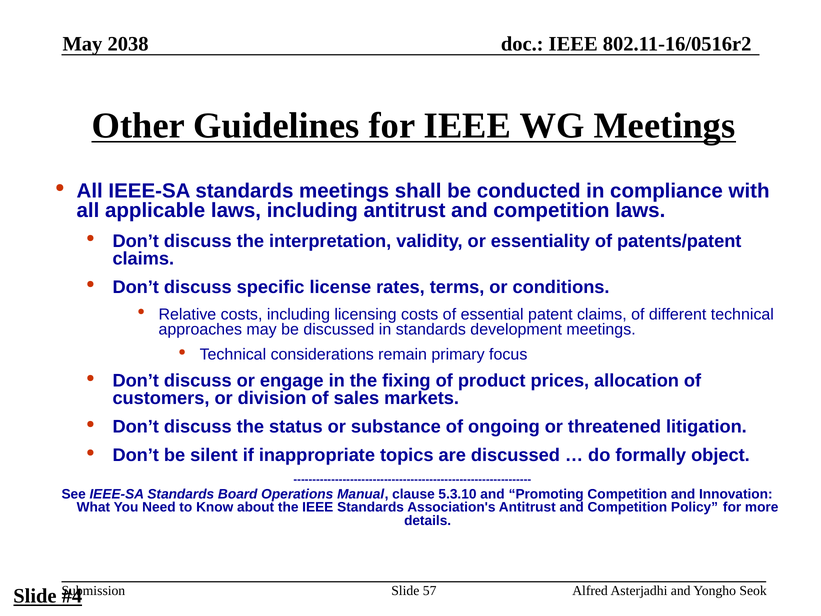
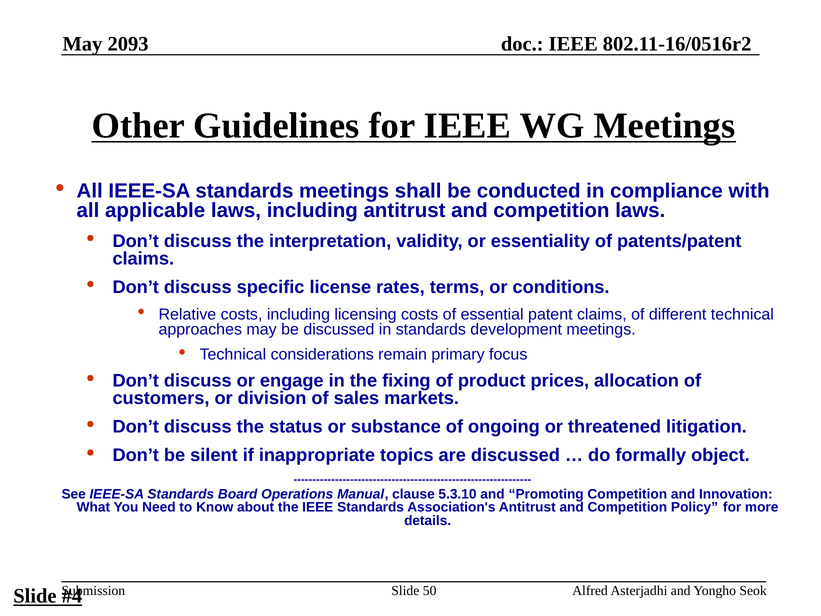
2038: 2038 -> 2093
57: 57 -> 50
